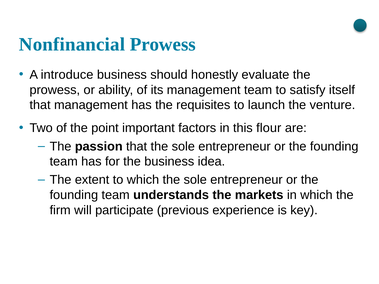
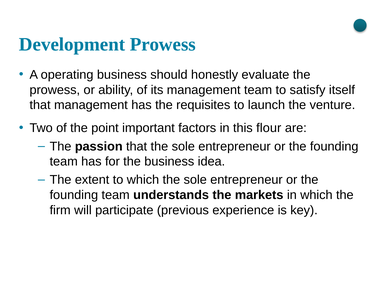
Nonfinancial: Nonfinancial -> Development
introduce: introduce -> operating
